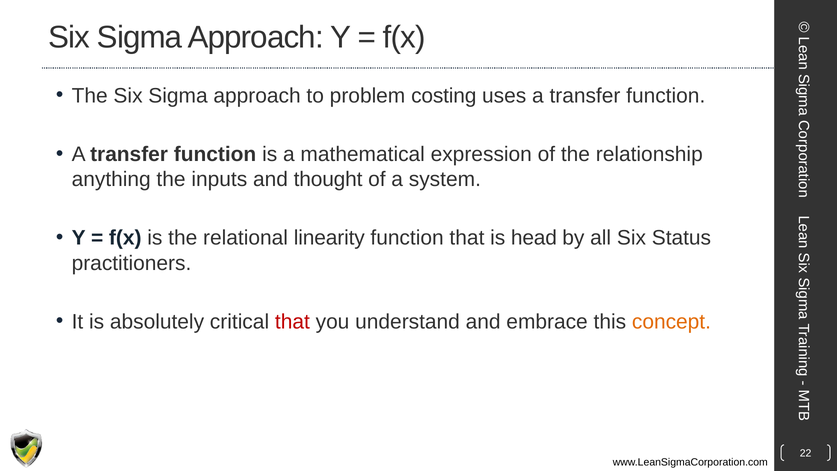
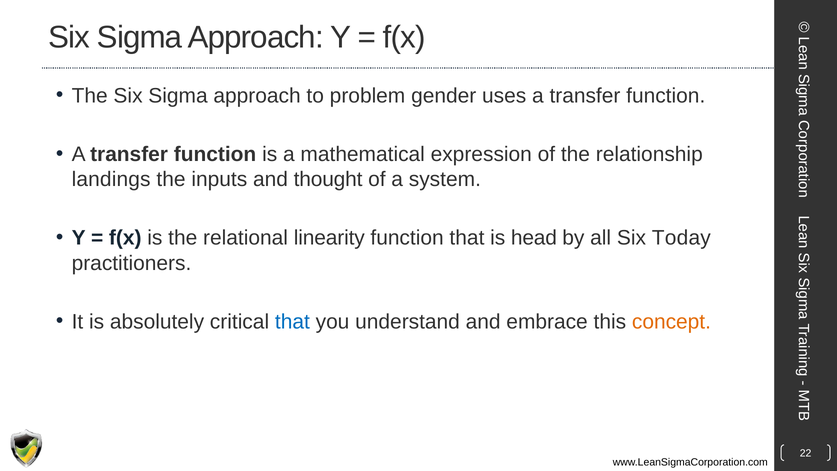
costing: costing -> gender
anything: anything -> landings
Status: Status -> Today
that at (292, 322) colour: red -> blue
